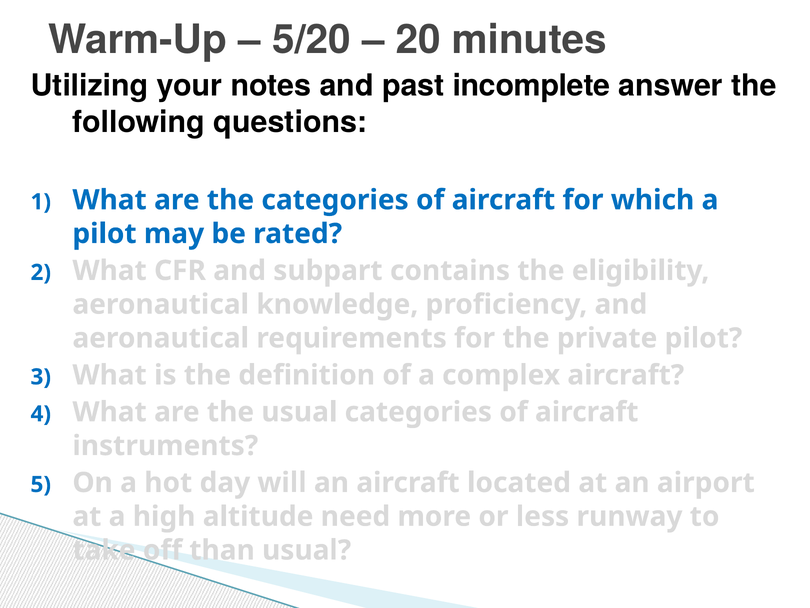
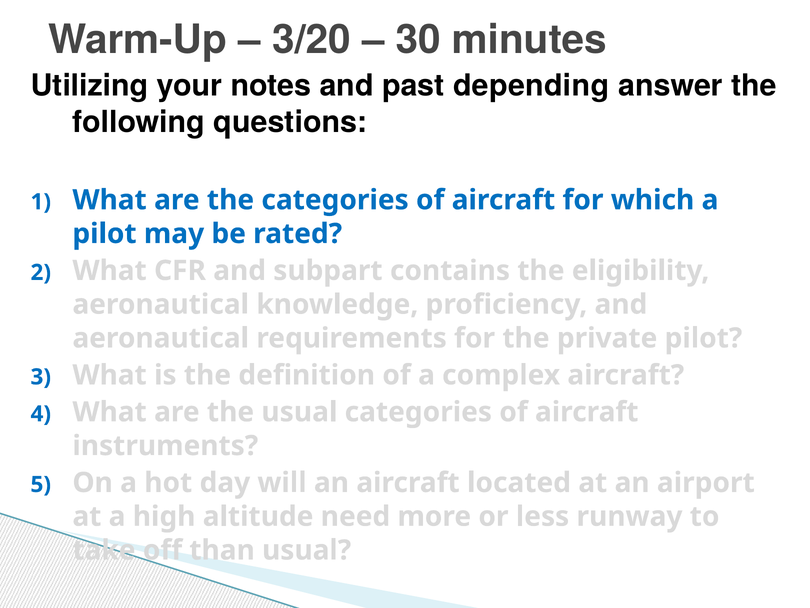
5/20: 5/20 -> 3/20
20: 20 -> 30
incomplete: incomplete -> depending
